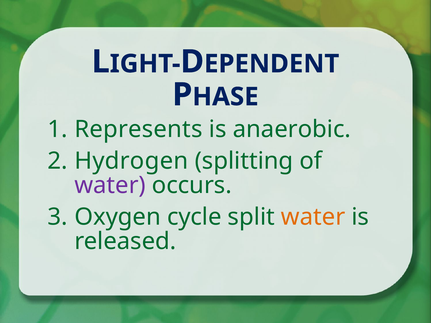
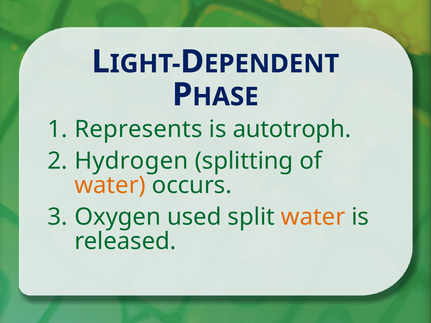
anaerobic: anaerobic -> autotroph
water at (110, 185) colour: purple -> orange
cycle: cycle -> used
